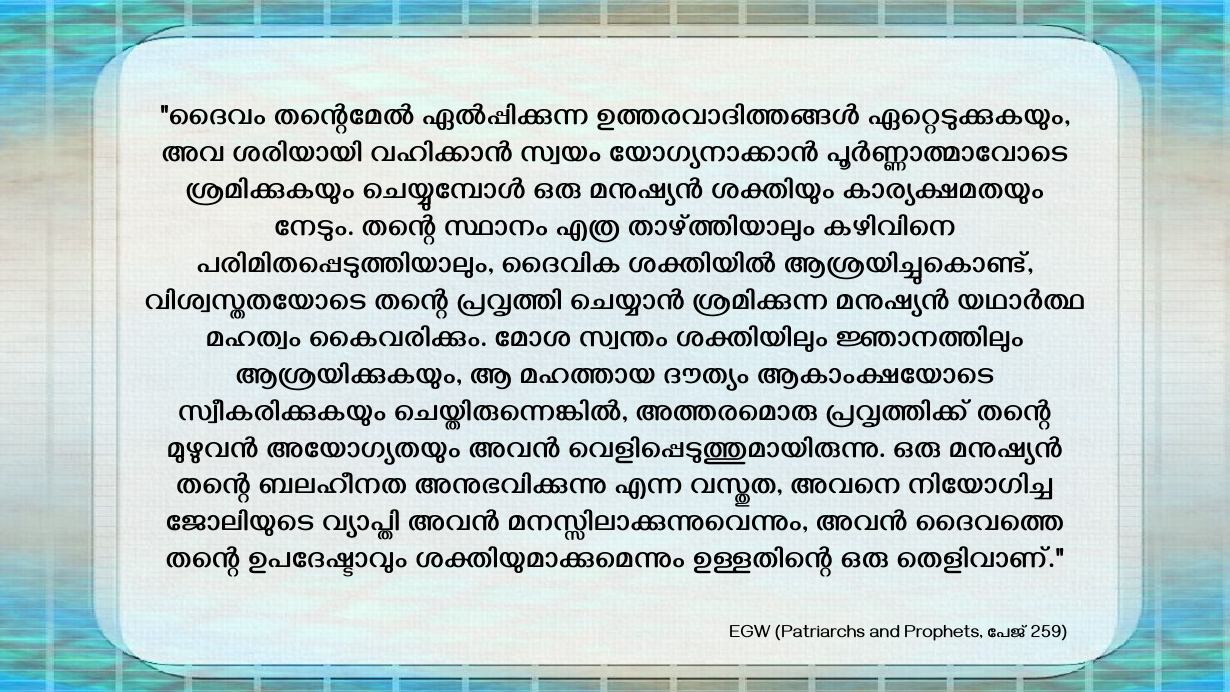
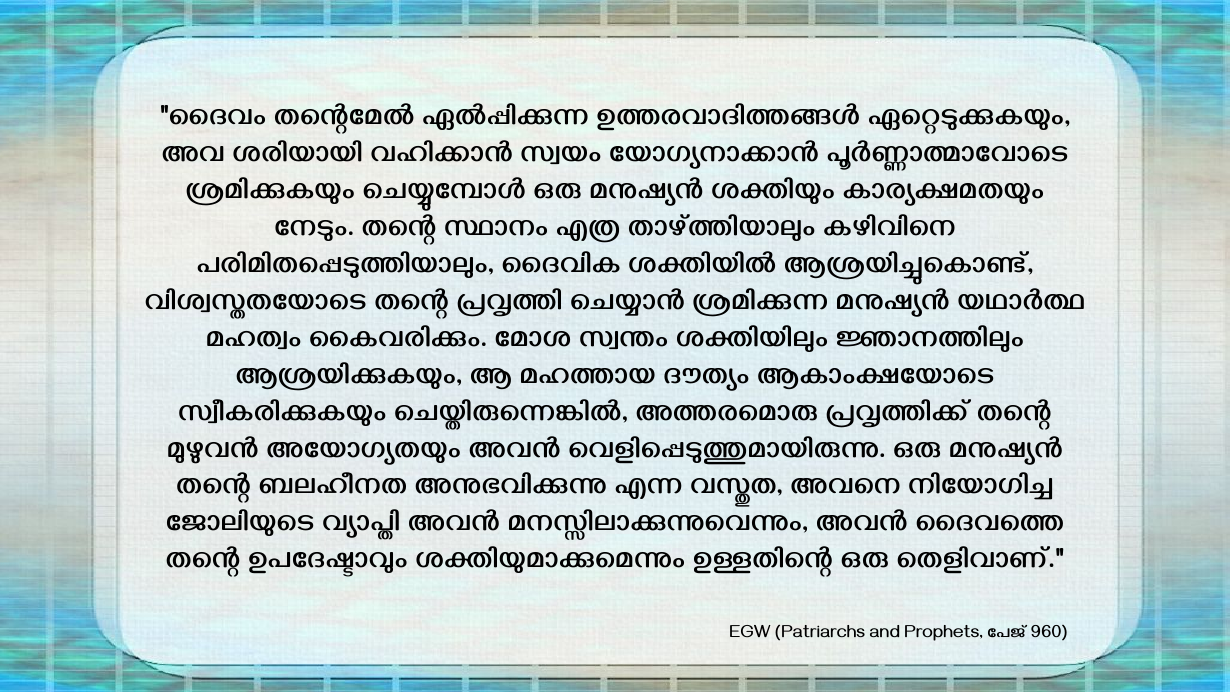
259: 259 -> 960
